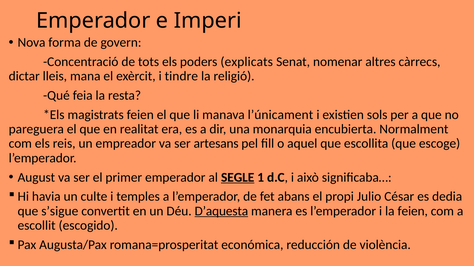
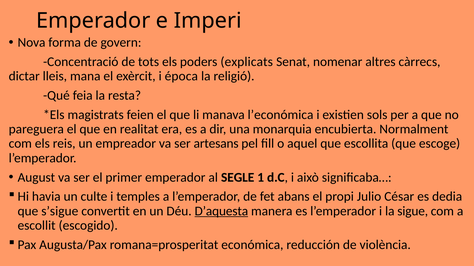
tindre: tindre -> época
l’únicament: l’únicament -> l’económica
SEGLE underline: present -> none
la feien: feien -> sigue
